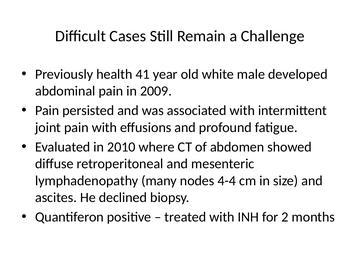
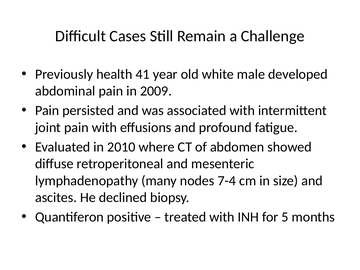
4-4: 4-4 -> 7-4
2: 2 -> 5
